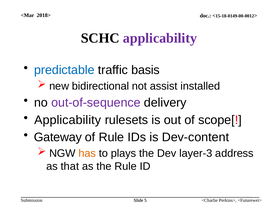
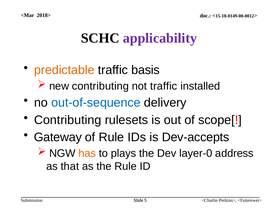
predictable colour: blue -> orange
new bidirectional: bidirectional -> contributing
not assist: assist -> traffic
out-of-sequence colour: purple -> blue
Applicability at (68, 120): Applicability -> Contributing
Dev-content: Dev-content -> Dev-accepts
layer-3: layer-3 -> layer-0
